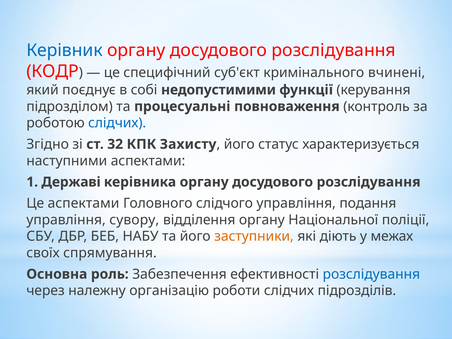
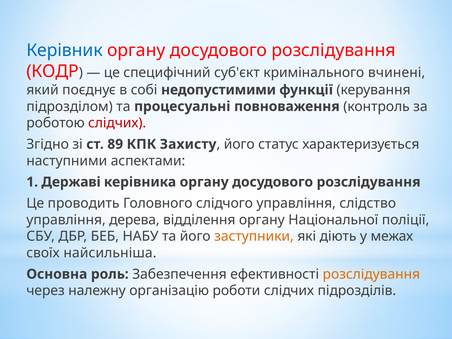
слідчих at (117, 123) colour: blue -> red
32: 32 -> 89
Це аспектами: аспектами -> проводить
подання: подання -> слідство
сувору: сувору -> дерева
спрямування: спрямування -> найсильніша
розслідування at (371, 274) colour: blue -> orange
